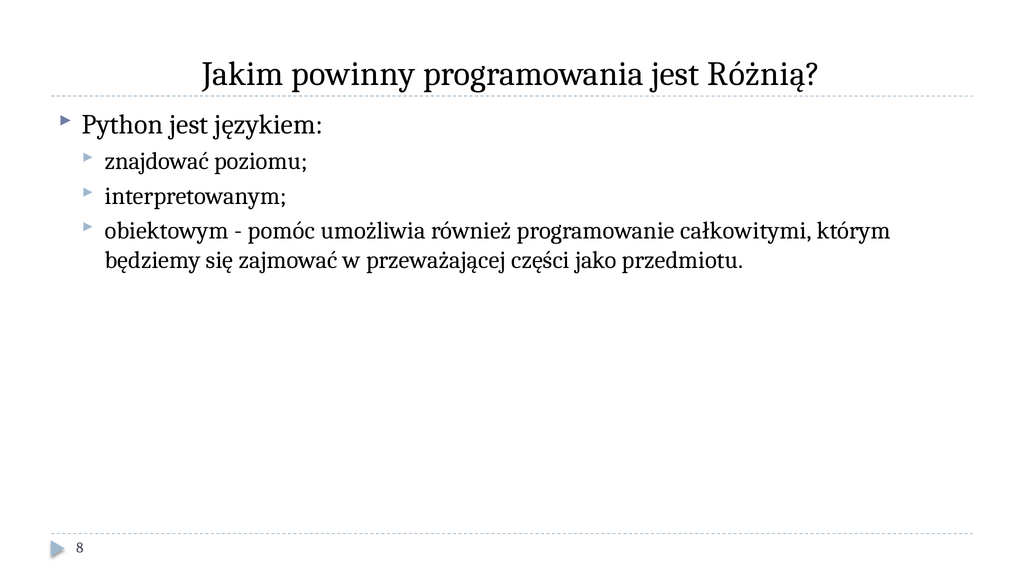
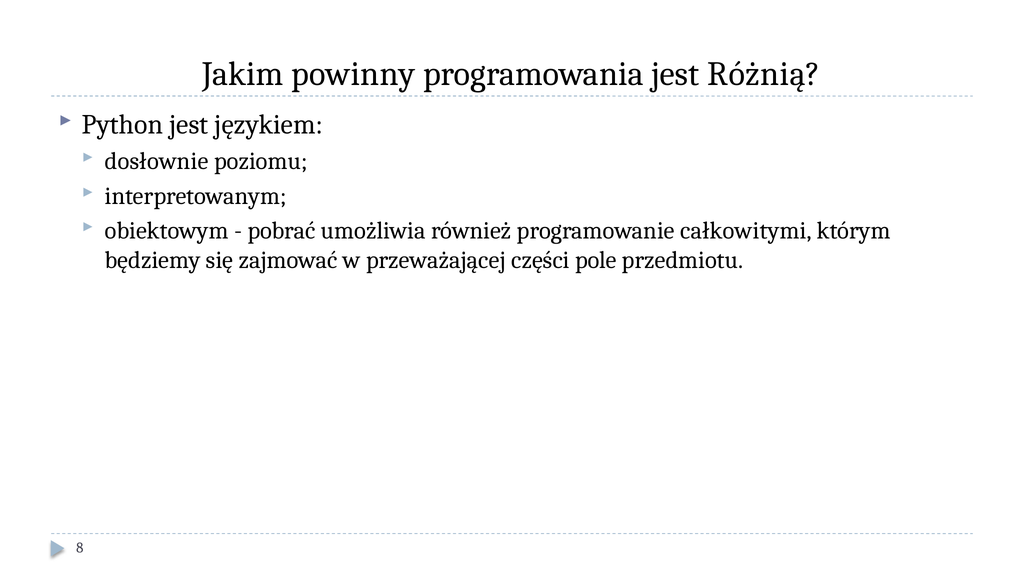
znajdować: znajdować -> dosłownie
pomóc: pomóc -> pobrać
jako: jako -> pole
